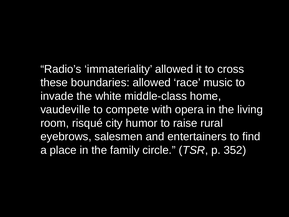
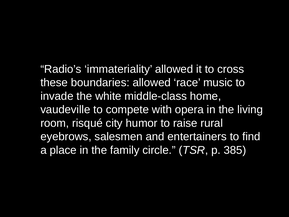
352: 352 -> 385
